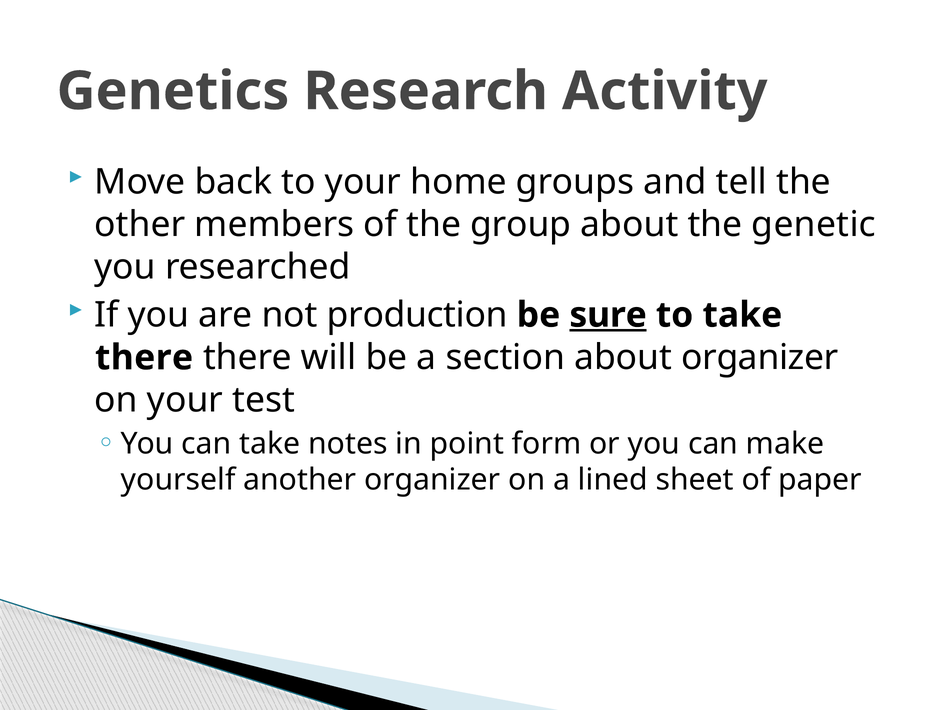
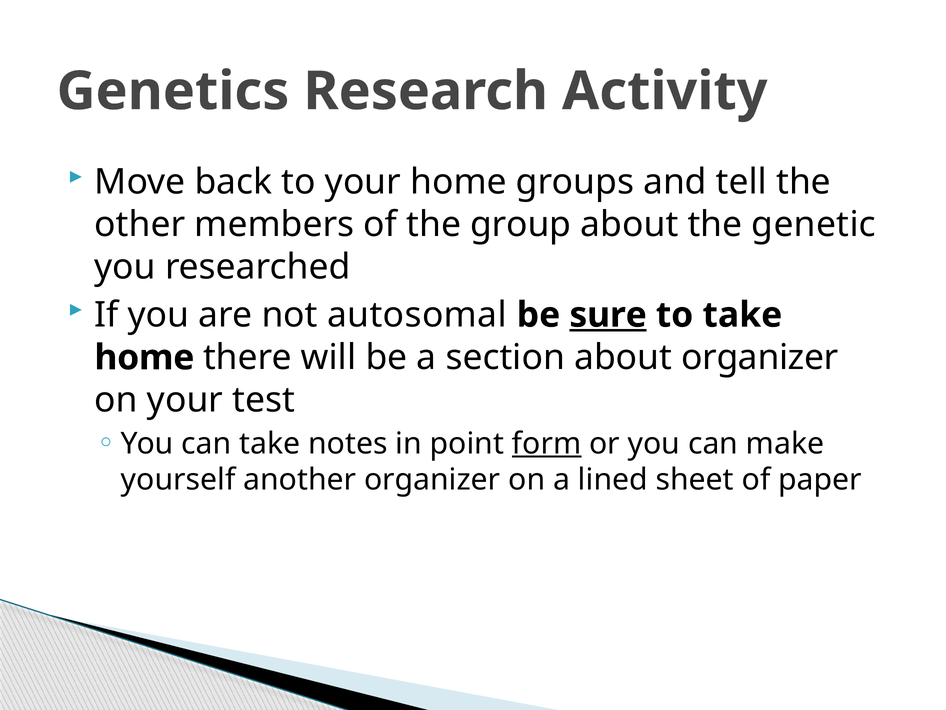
production: production -> autosomal
there at (144, 357): there -> home
form underline: none -> present
